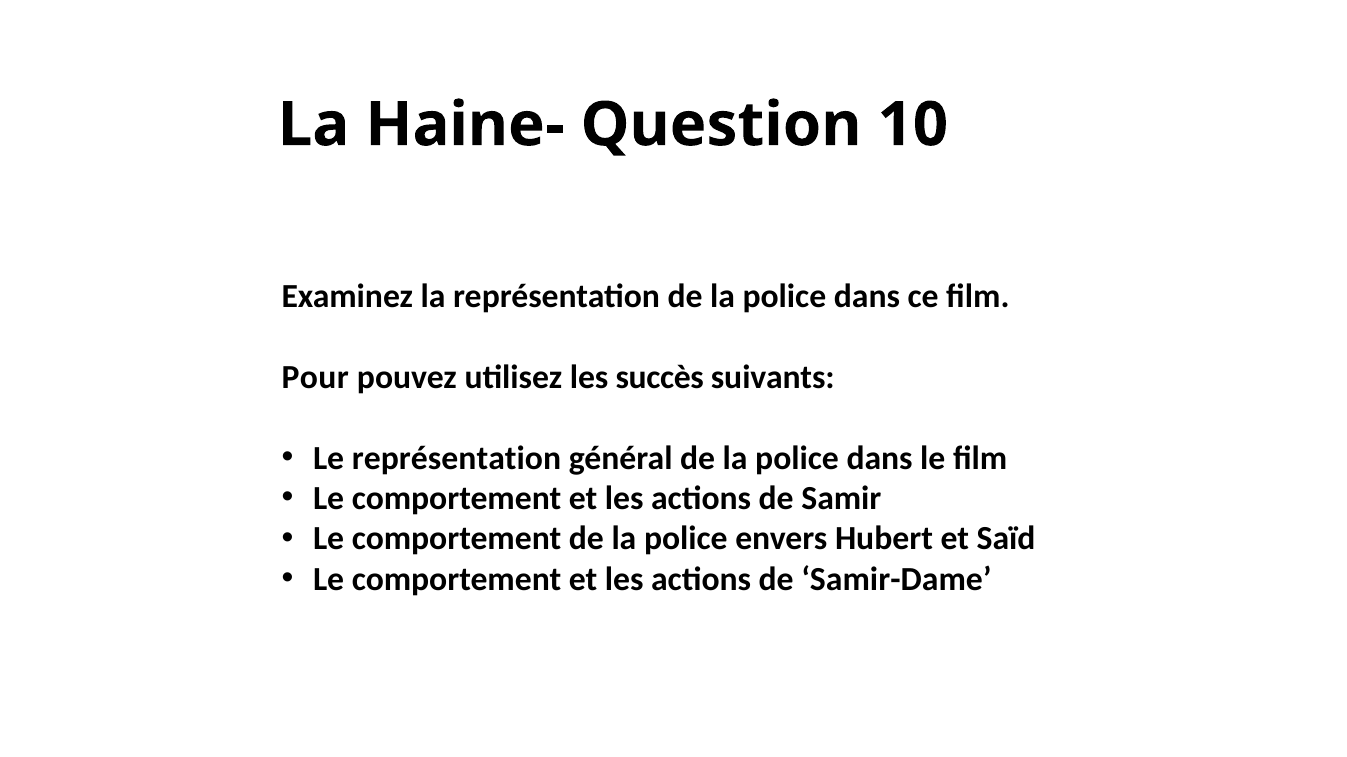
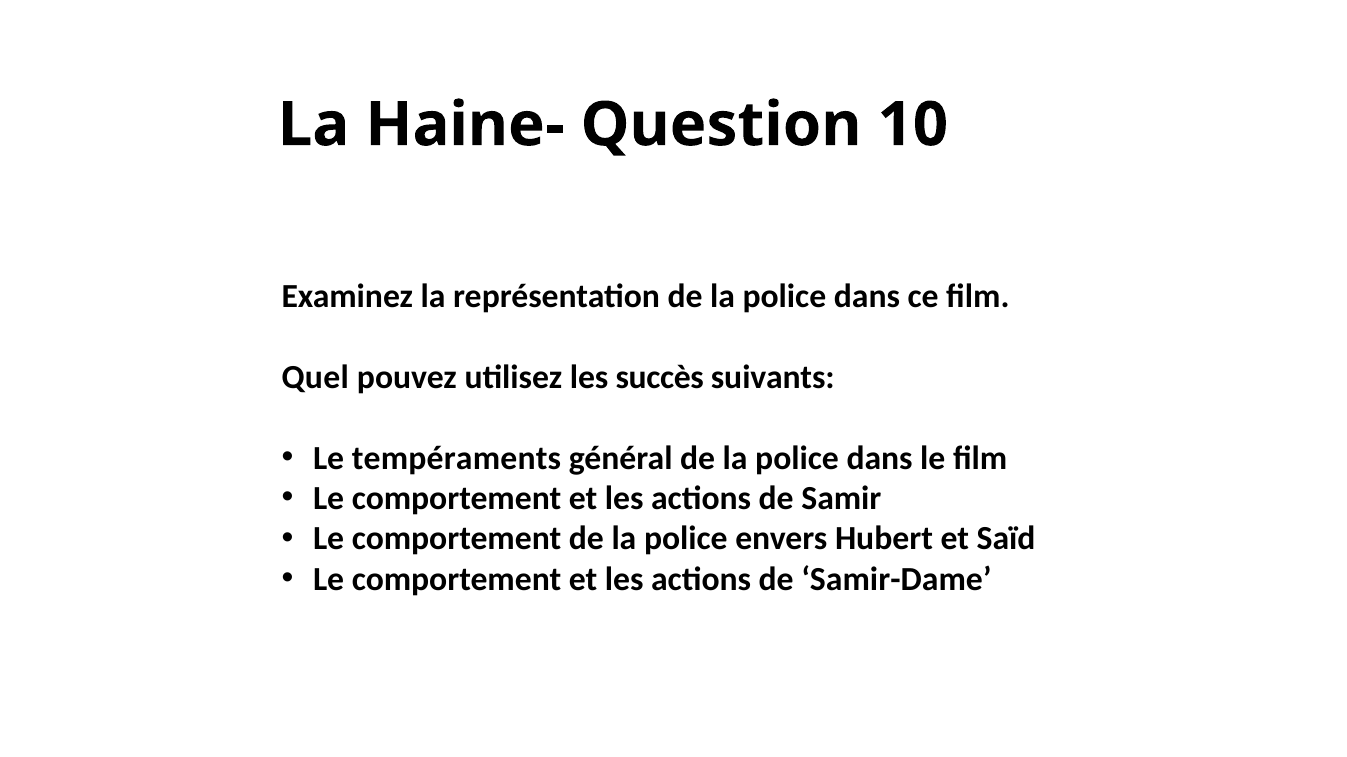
Pour: Pour -> Quel
Le représentation: représentation -> tempéraments
